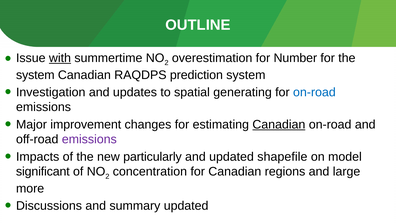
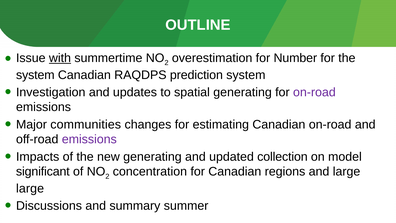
on-road at (314, 92) colour: blue -> purple
improvement: improvement -> communities
Canadian at (279, 124) underline: present -> none
new particularly: particularly -> generating
shapefile: shapefile -> collection
more at (30, 188): more -> large
summary updated: updated -> summer
